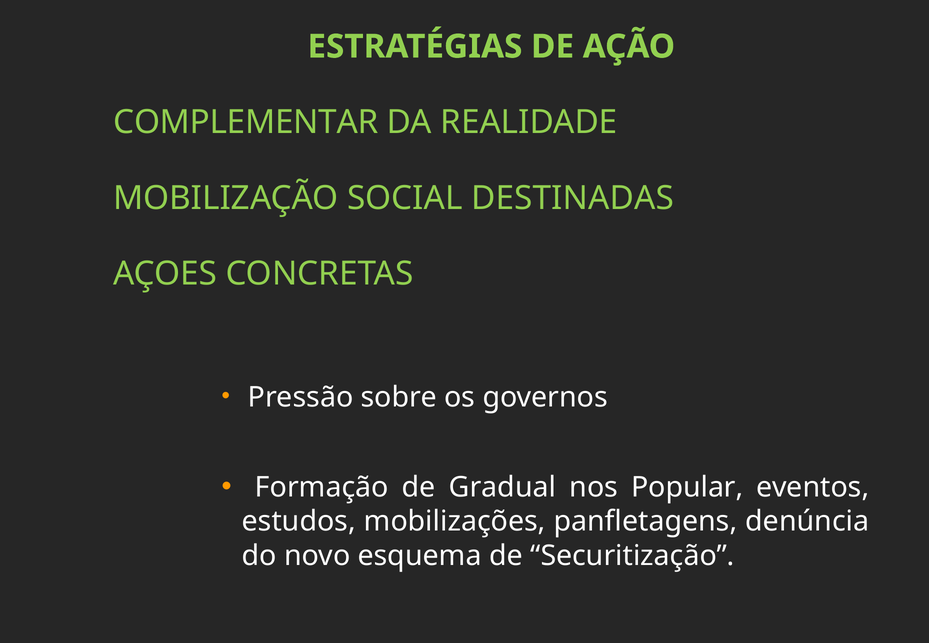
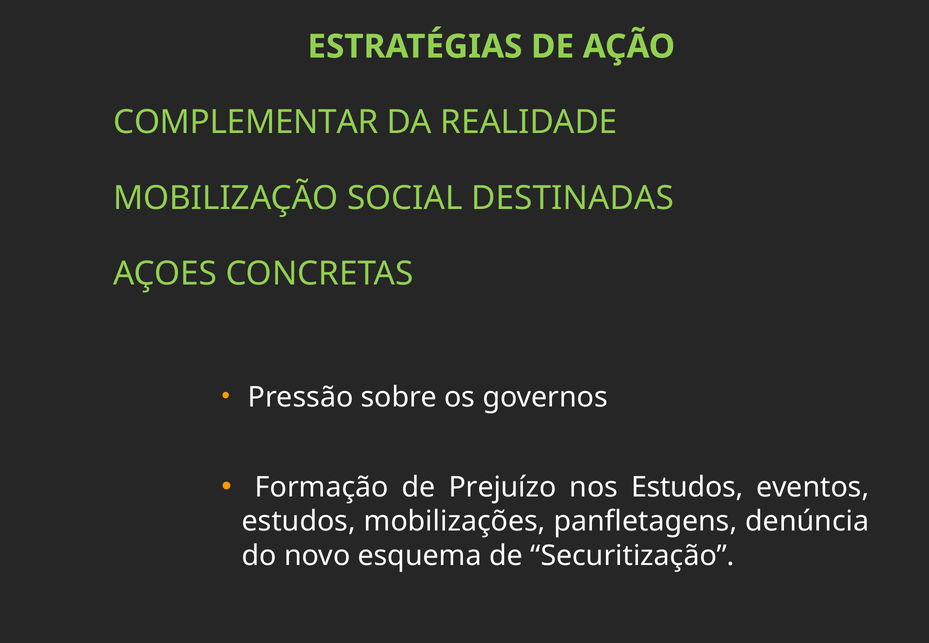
Gradual: Gradual -> Prejuízo
nos Popular: Popular -> Estudos
